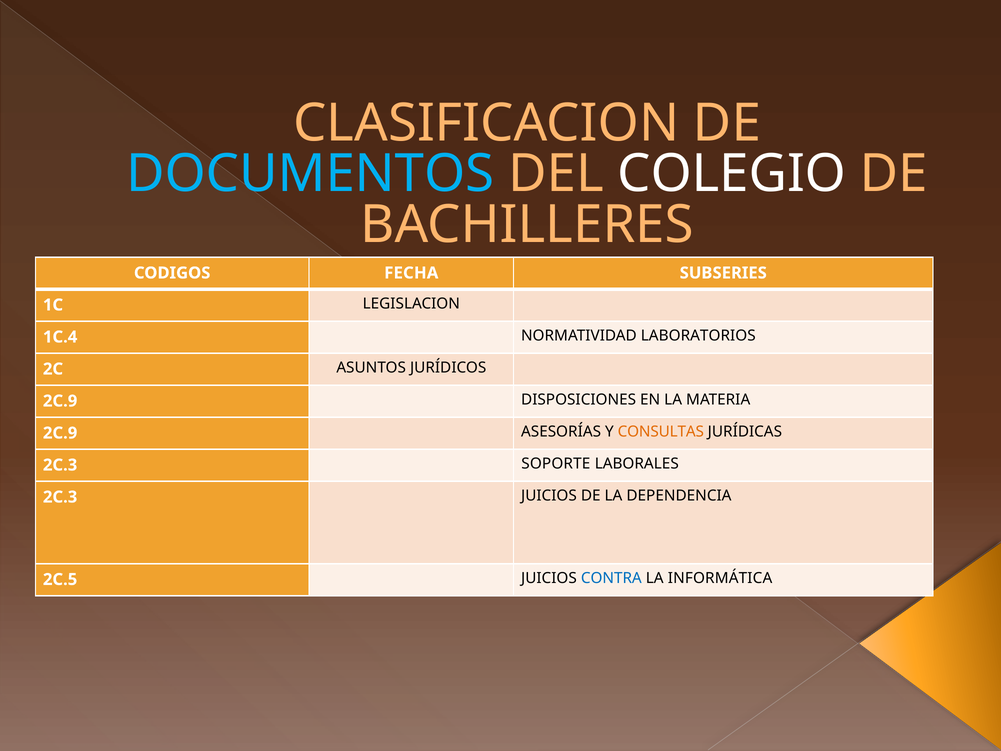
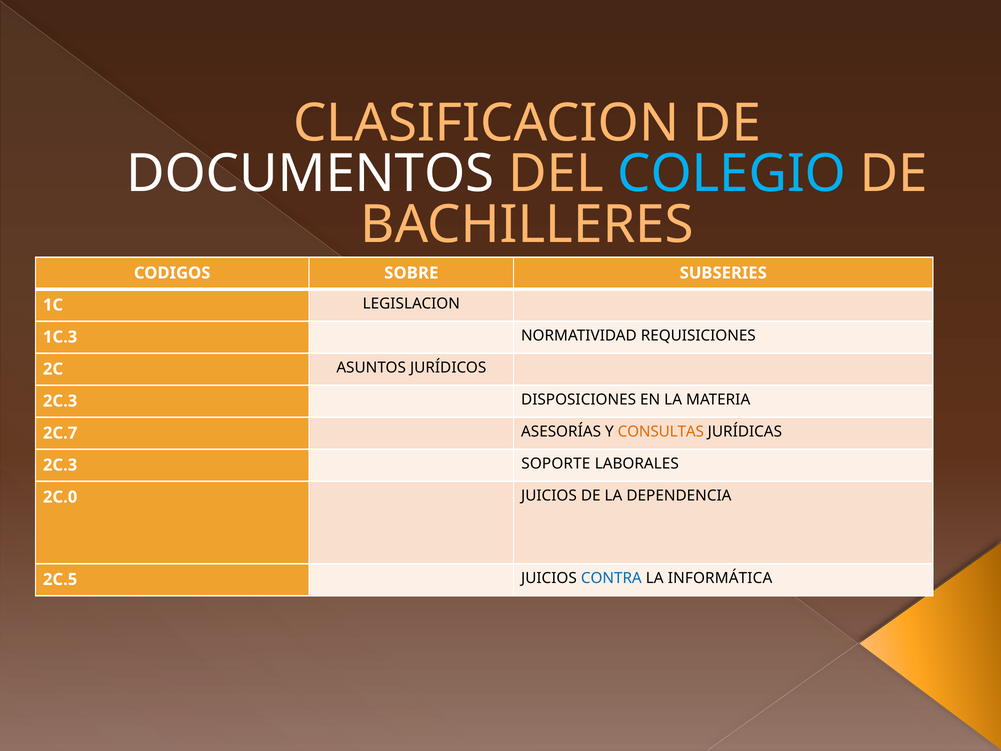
DOCUMENTOS colour: light blue -> white
COLEGIO colour: white -> light blue
FECHA: FECHA -> SOBRE
1C.4: 1C.4 -> 1C.3
LABORATORIOS: LABORATORIOS -> REQUISICIONES
2C.9 at (60, 401): 2C.9 -> 2C.3
2C.9 at (60, 433): 2C.9 -> 2C.7
2C.3 at (60, 497): 2C.3 -> 2C.0
